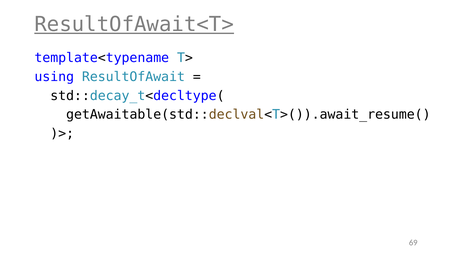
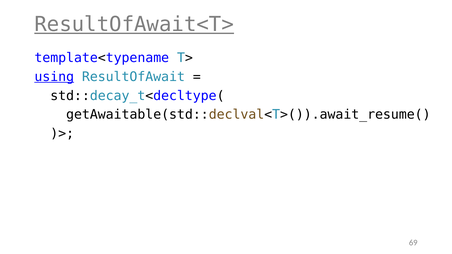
using underline: none -> present
